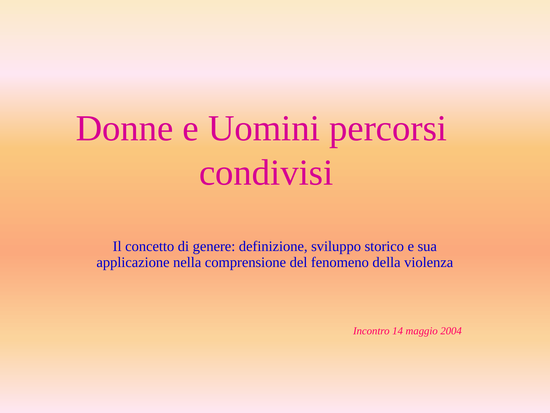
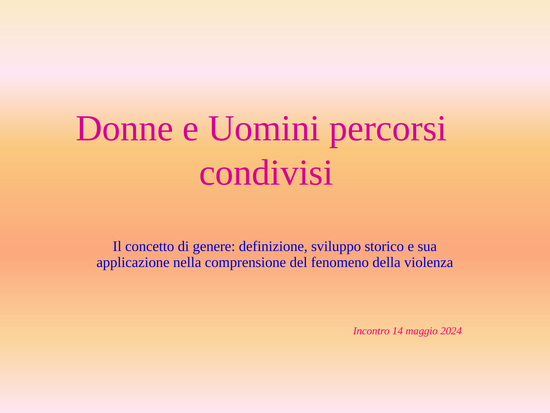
2004: 2004 -> 2024
